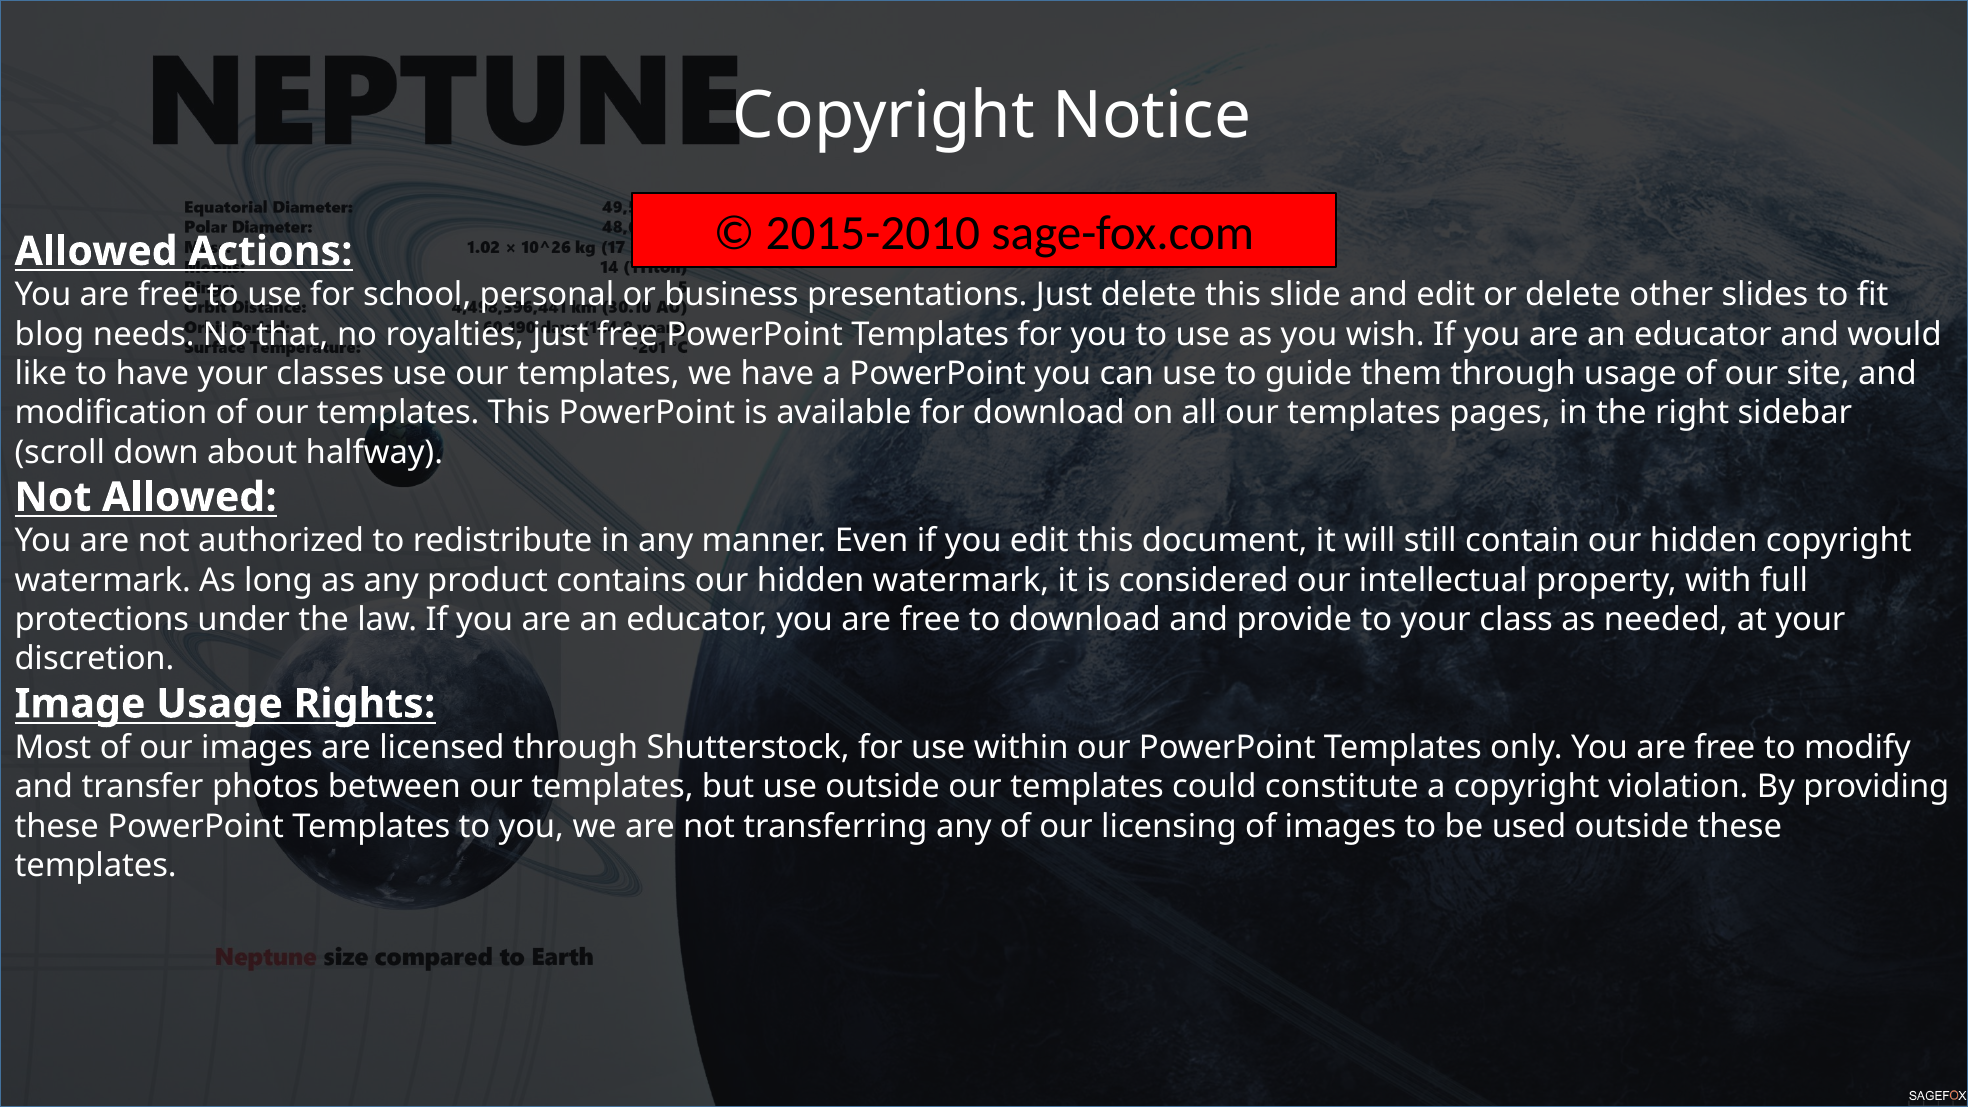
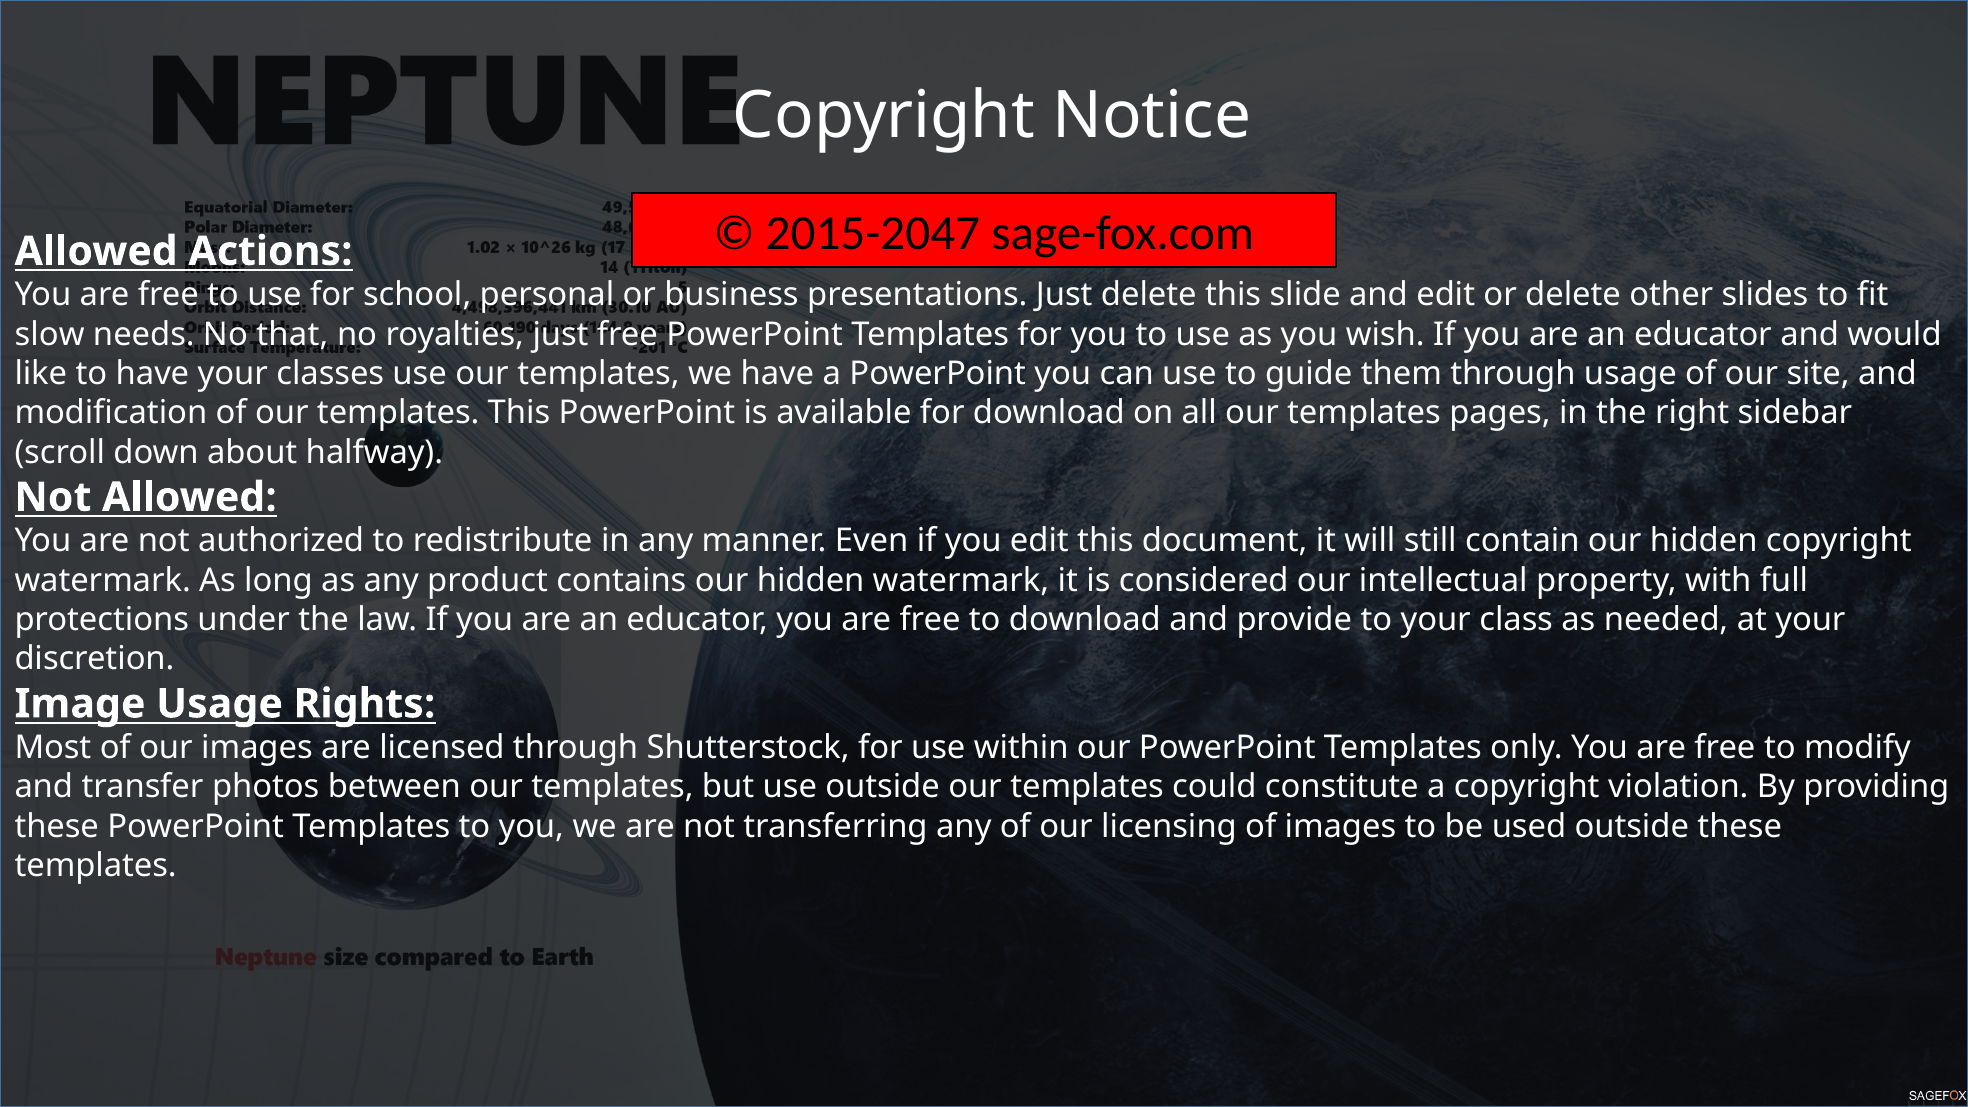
2015-2010: 2015-2010 -> 2015-2047
blog: blog -> slow
